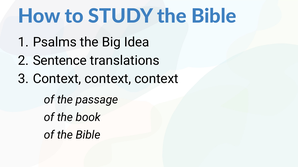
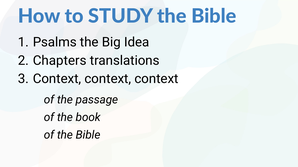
Sentence: Sentence -> Chapters
